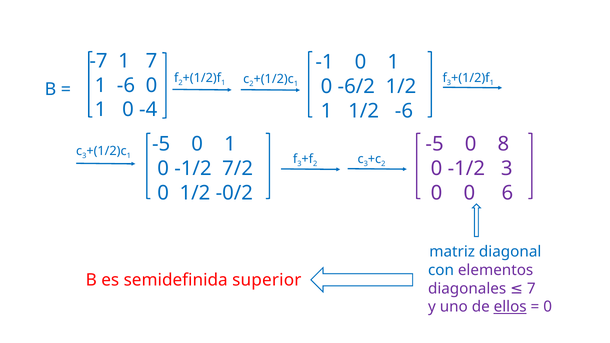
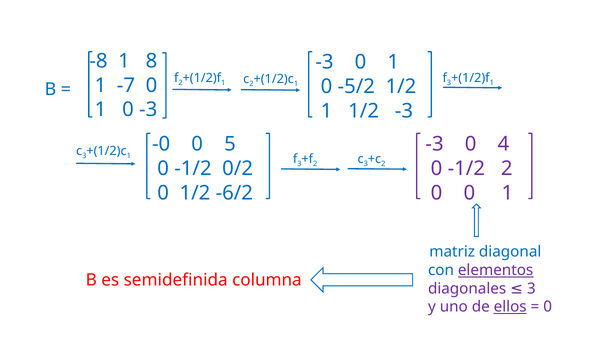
-7: -7 -> -8
1 7: 7 -> 8
-1 at (324, 62): -1 -> -3
1 -6: -6 -> -7
-6/2: -6/2 -> -5/2
0 -4: -4 -> -3
1/2 -6: -6 -> -3
-5 at (435, 144): -5 -> -3
8: 8 -> 4
1 -5: -5 -> -0
1 at (230, 144): 1 -> 5
7/2: 7/2 -> 0/2
-1/2 3: 3 -> 2
-0/2: -0/2 -> -6/2
0 0 6: 6 -> 1
elementos underline: none -> present
superior: superior -> columna
diagonales 7: 7 -> 3
